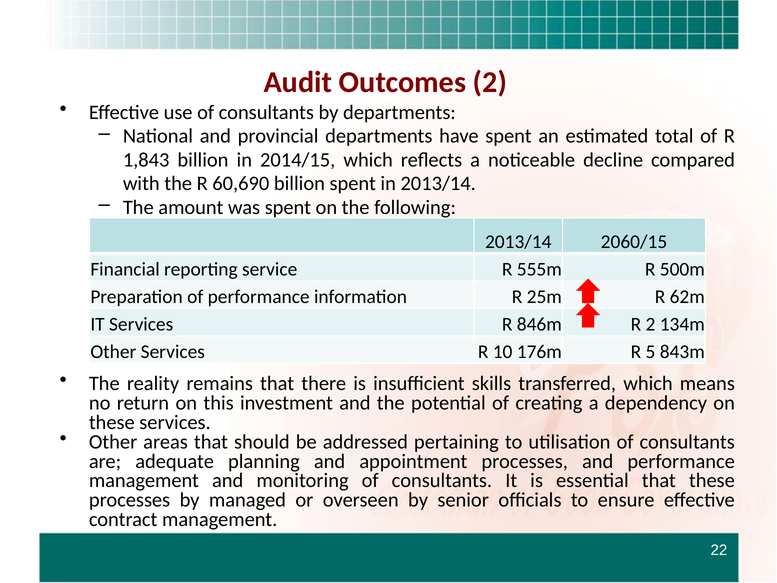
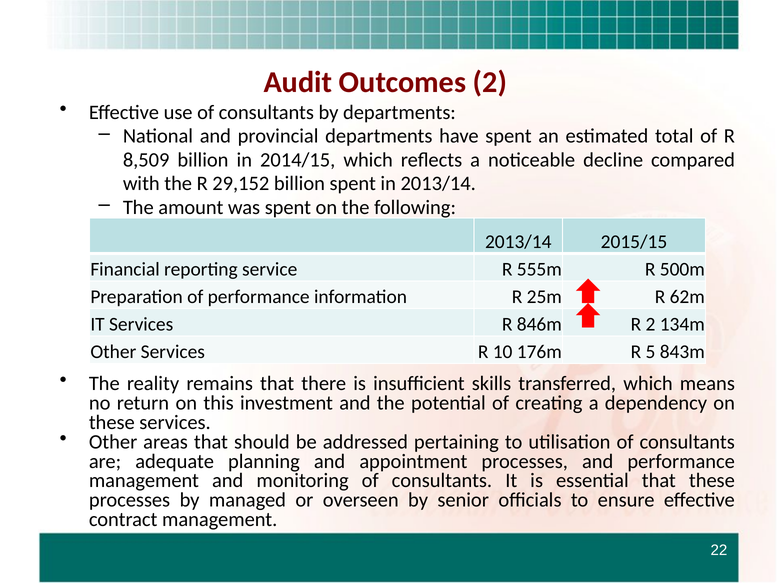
1,843: 1,843 -> 8,509
60,690: 60,690 -> 29,152
2060/15: 2060/15 -> 2015/15
